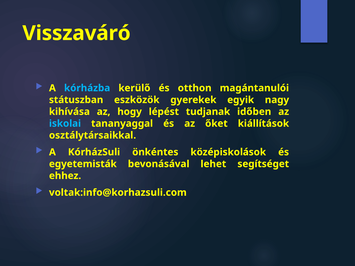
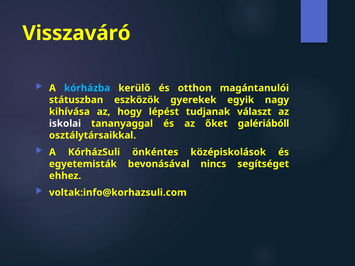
időben: időben -> választ
iskolai colour: light blue -> white
kiállítások: kiállítások -> galériábóll
lehet: lehet -> nincs
